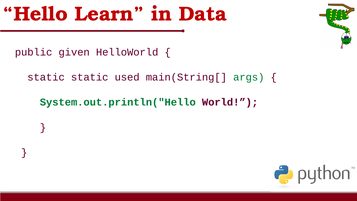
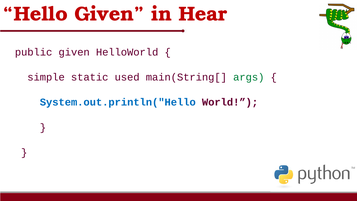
Hello Learn: Learn -> Given
Data: Data -> Hear
static at (46, 77): static -> simple
System.out.println("Hello colour: green -> blue
